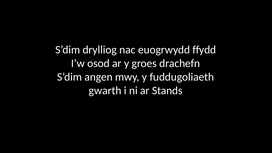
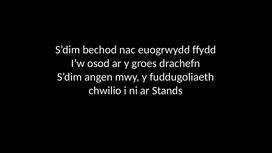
drylliog: drylliog -> bechod
gwarth: gwarth -> chwilio
